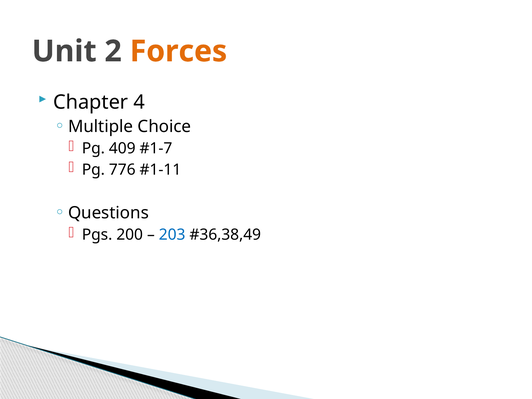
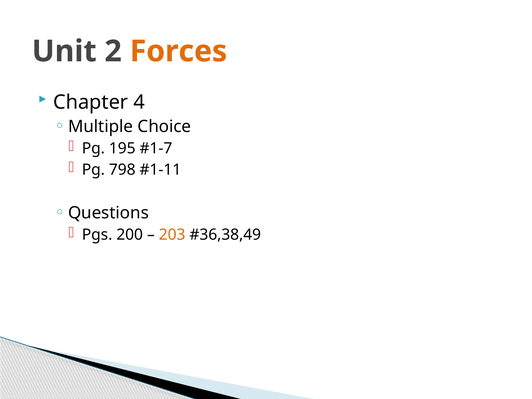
409: 409 -> 195
776: 776 -> 798
203 colour: blue -> orange
